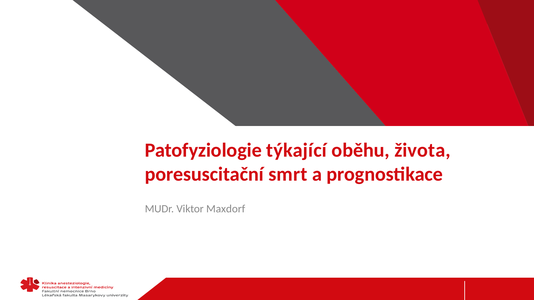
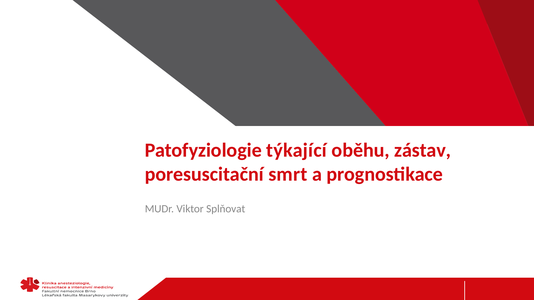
života: života -> zástav
Maxdorf: Maxdorf -> Splňovat
